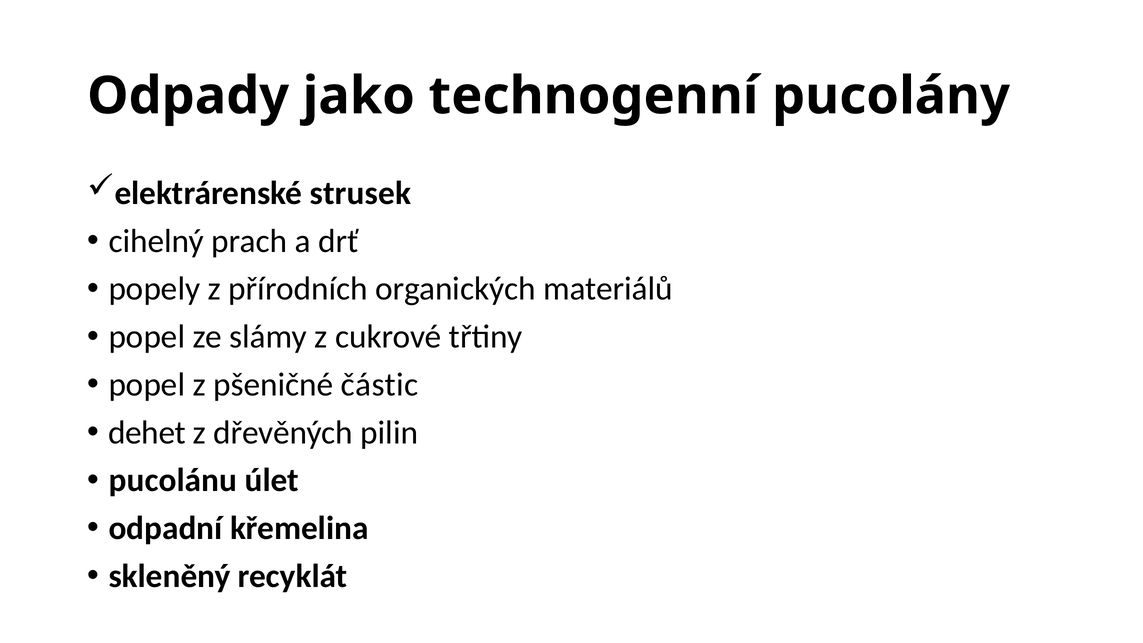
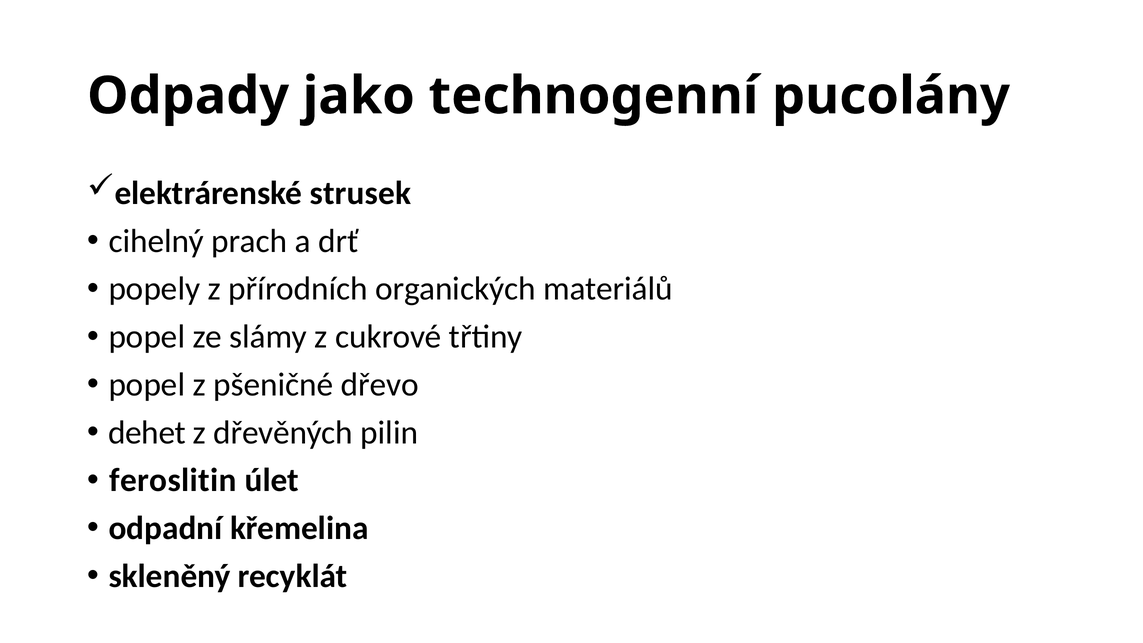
částic: částic -> dřevo
pucolánu: pucolánu -> feroslitin
